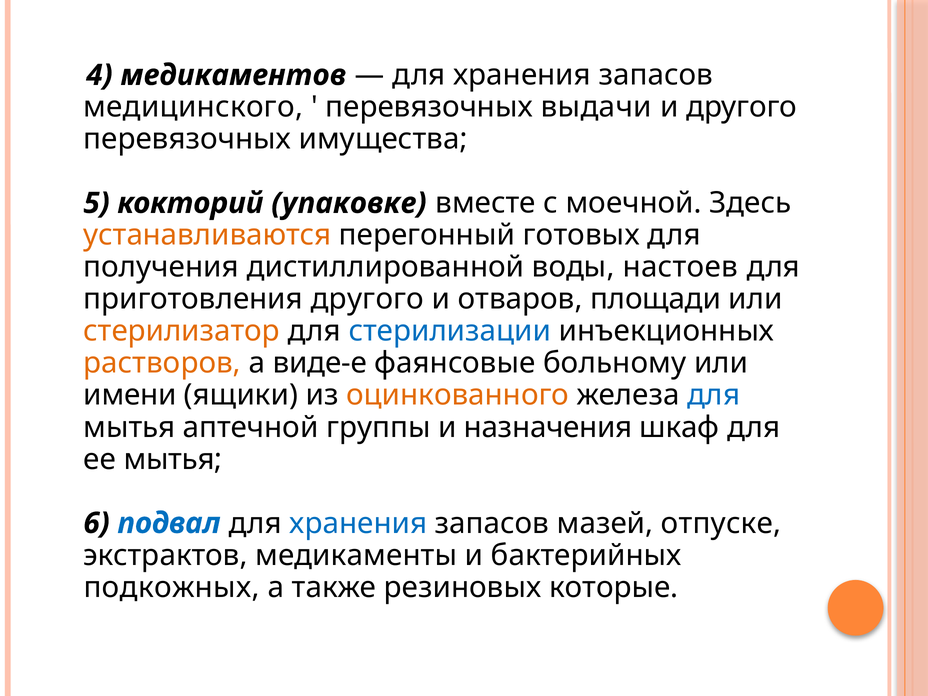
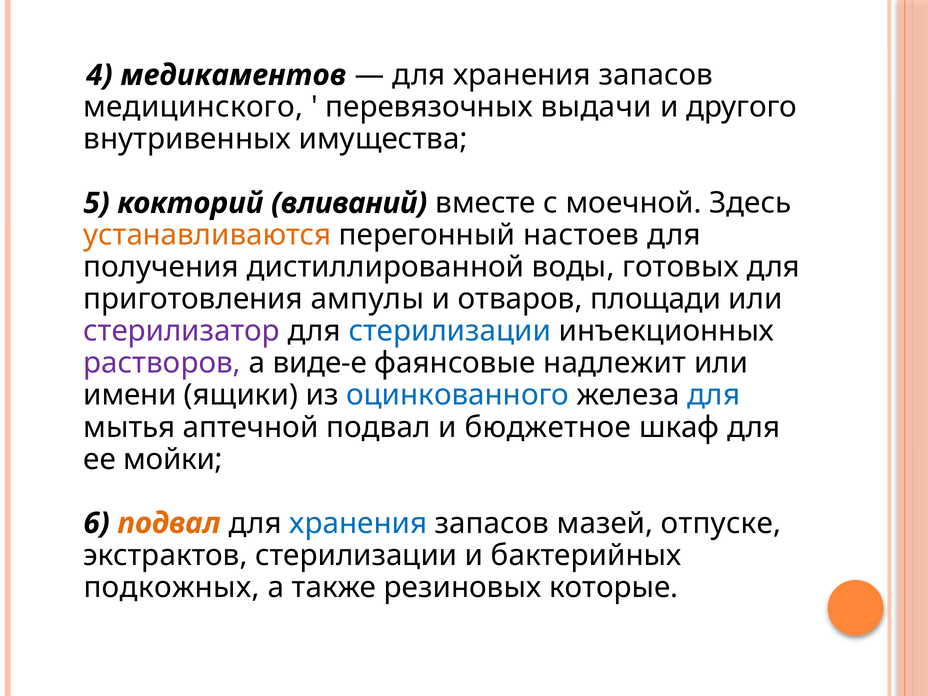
перевязочных at (187, 139): перевязочных -> внутривенных
упаковке: упаковке -> вливаний
готовых: готовых -> настоев
настоев: настоев -> готовых
приготовления другого: другого -> ампулы
стерилизатор colour: orange -> purple
растворов colour: orange -> purple
больному: больному -> надлежит
оцинкованного colour: orange -> blue
аптечной группы: группы -> подвал
назначения: назначения -> бюджетное
ее мытья: мытья -> мойки
подвал at (169, 523) colour: blue -> orange
экстрактов медикаменты: медикаменты -> стерилизации
